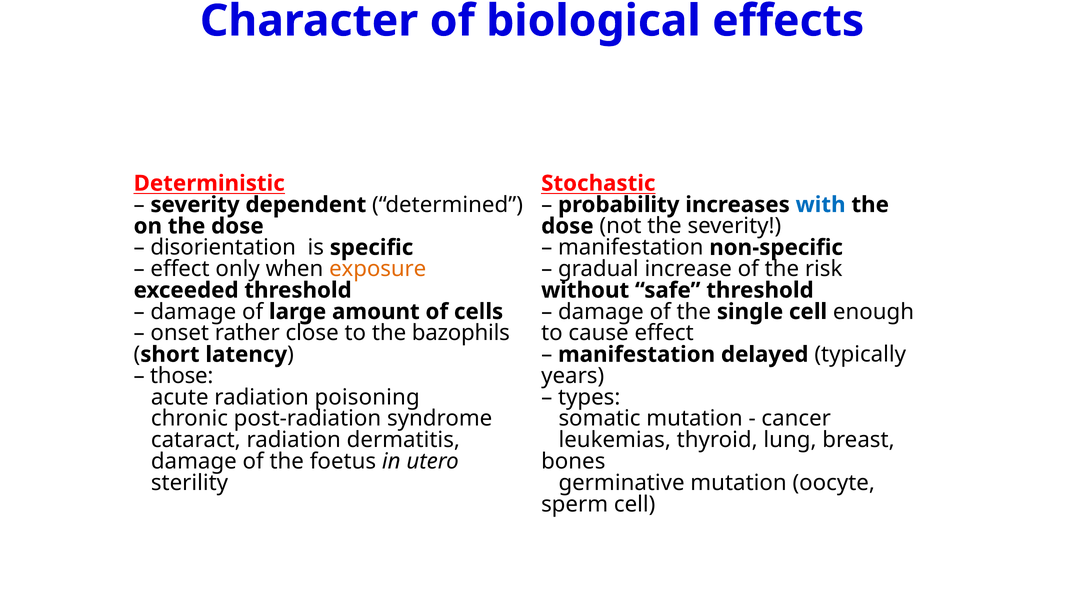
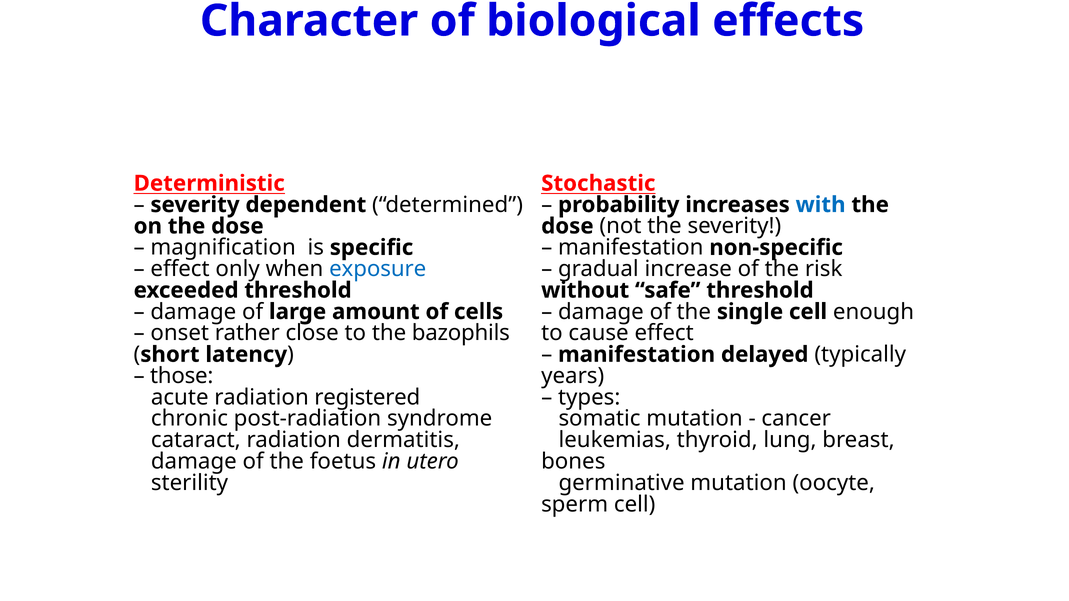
disorientation: disorientation -> magnification
exposure colour: orange -> blue
poisoning: poisoning -> registered
